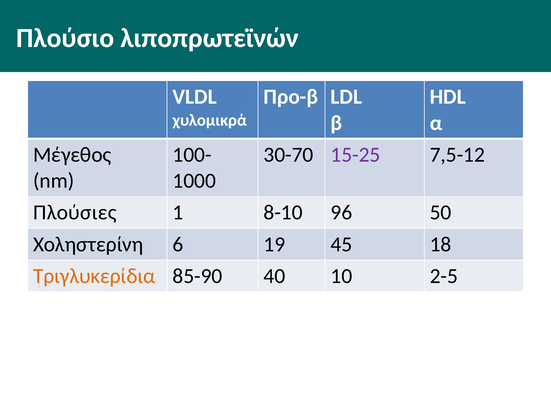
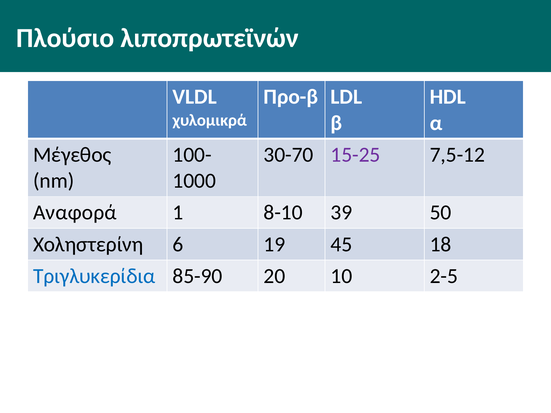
Πλούσιες: Πλούσιες -> Αναφορά
96: 96 -> 39
Τριγλυκερίδια colour: orange -> blue
40: 40 -> 20
